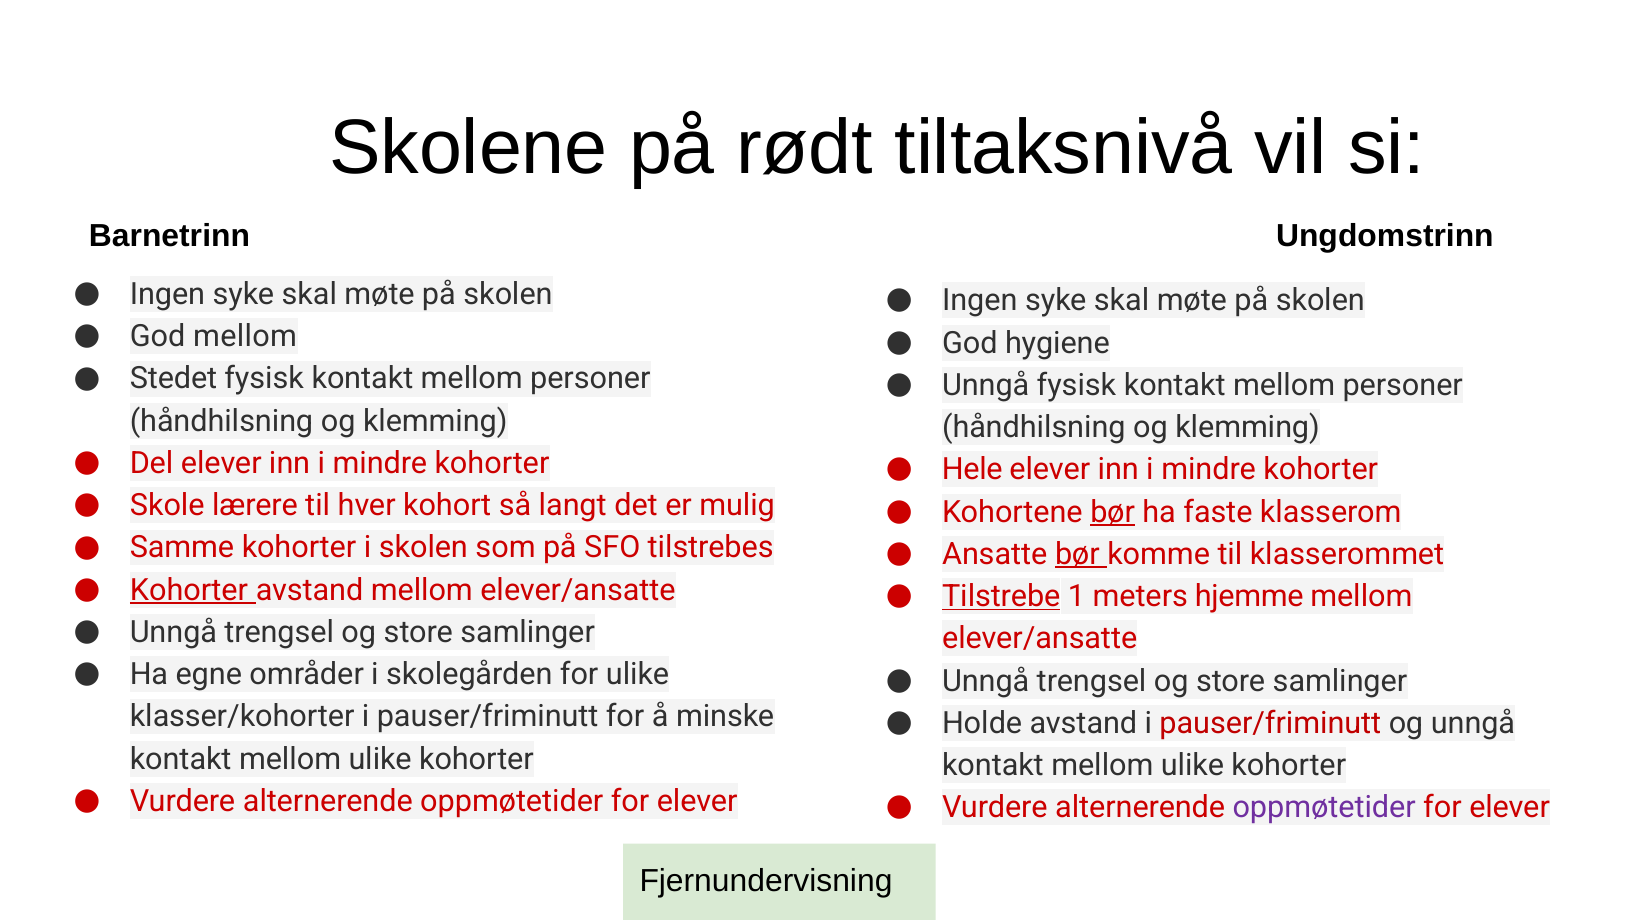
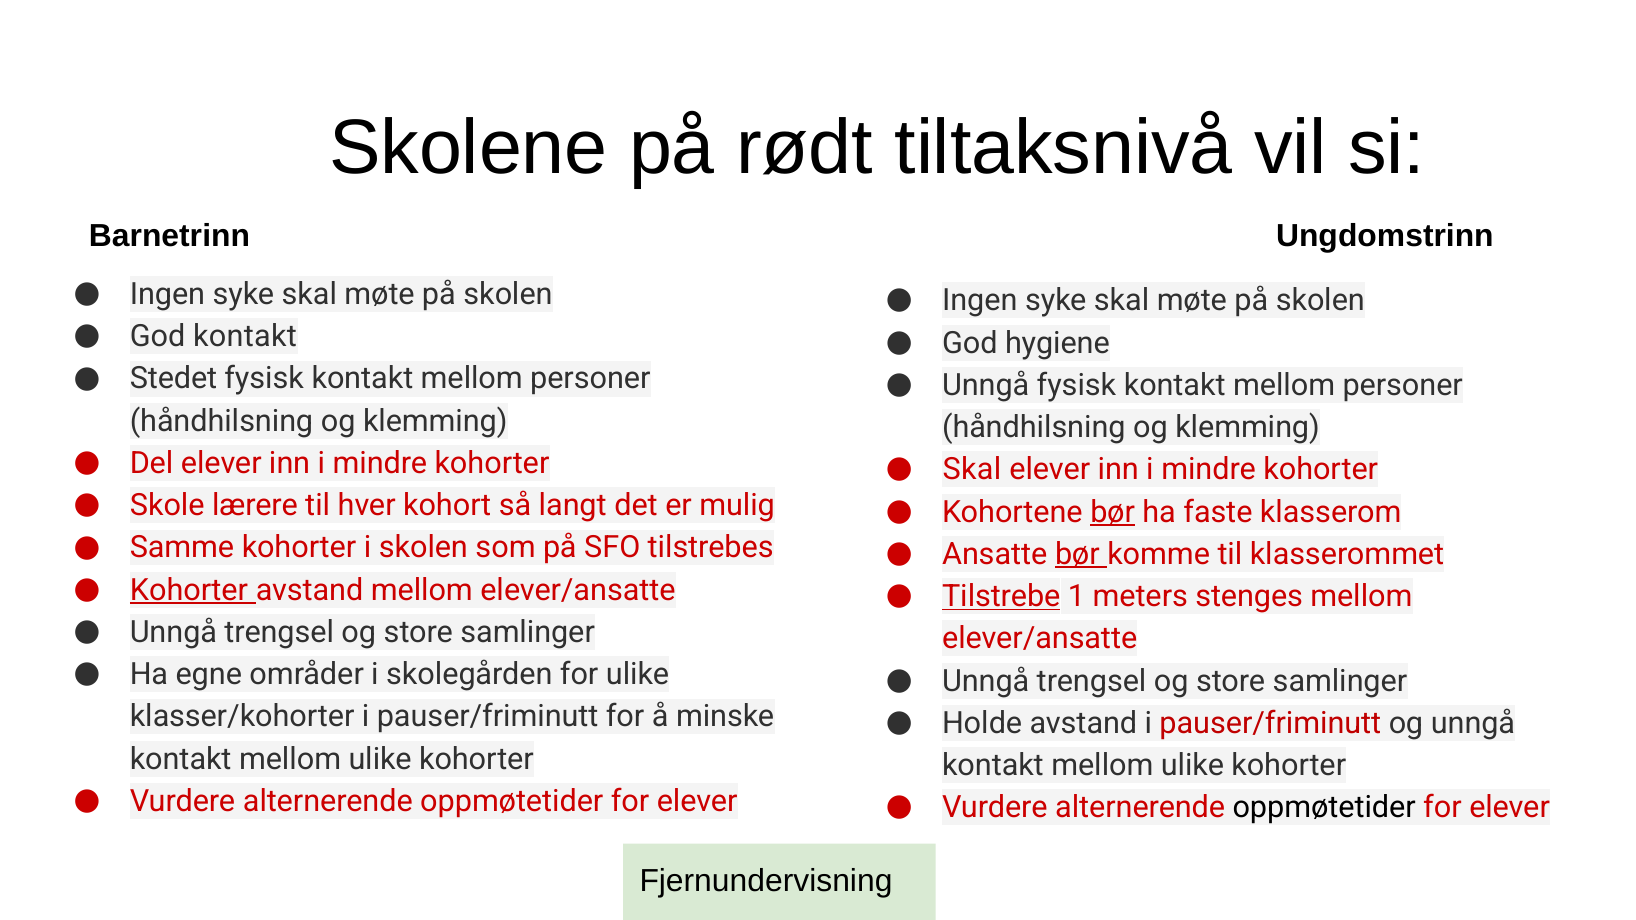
God mellom: mellom -> kontakt
Hele at (972, 470): Hele -> Skal
hjemme: hjemme -> stenges
oppmøtetider at (1324, 808) colour: purple -> black
